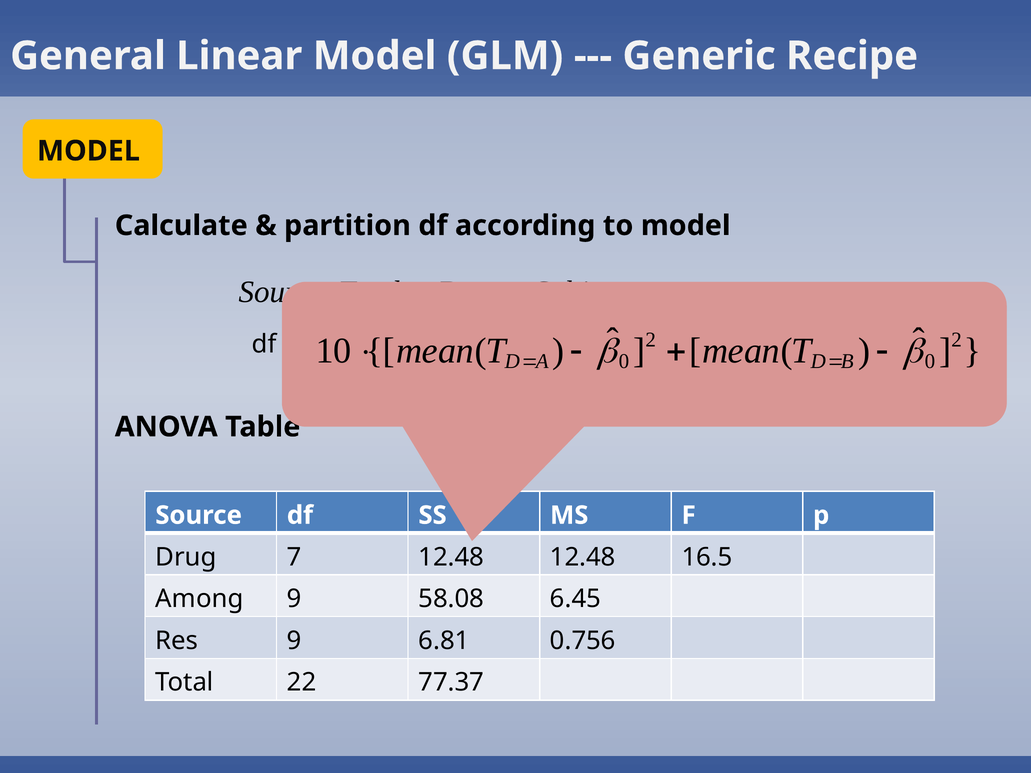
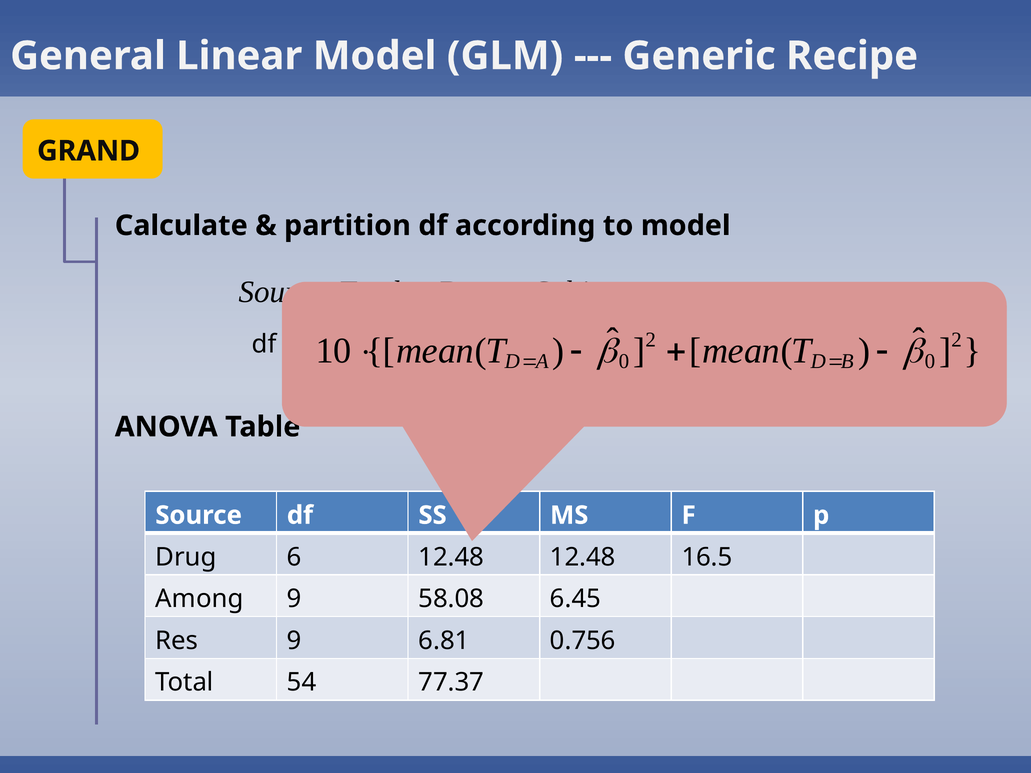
MODEL at (88, 151): MODEL -> GRAND
7: 7 -> 6
22: 22 -> 54
